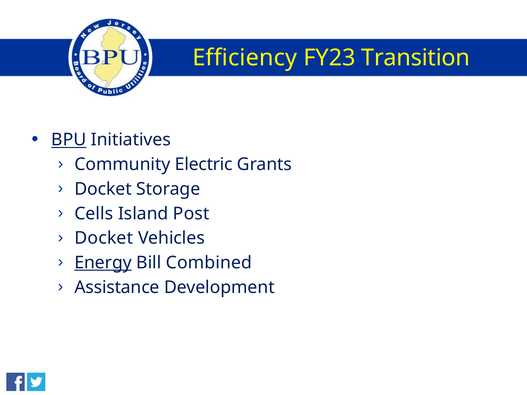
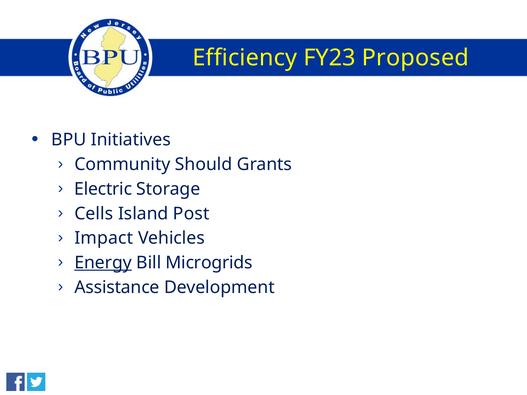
Transition: Transition -> Proposed
BPU underline: present -> none
Electric: Electric -> Should
Docket at (103, 189): Docket -> Electric
Docket at (104, 238): Docket -> Impact
Combined: Combined -> Microgrids
